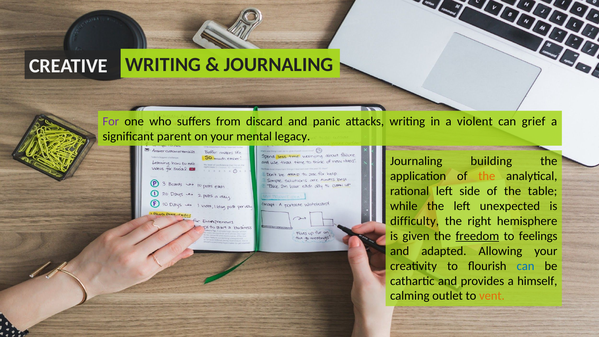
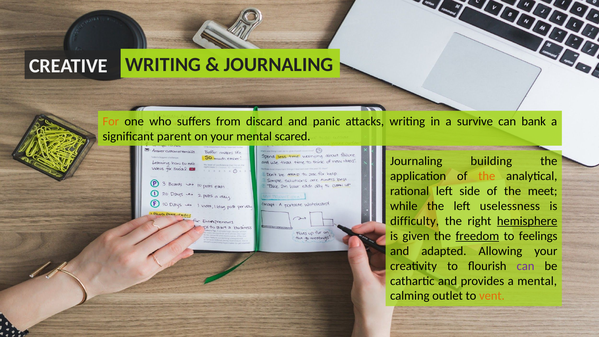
For colour: purple -> orange
violent: violent -> survive
grief: grief -> bank
legacy: legacy -> scared
table: table -> meet
unexpected: unexpected -> uselessness
hemisphere underline: none -> present
can at (526, 266) colour: blue -> purple
a himself: himself -> mental
